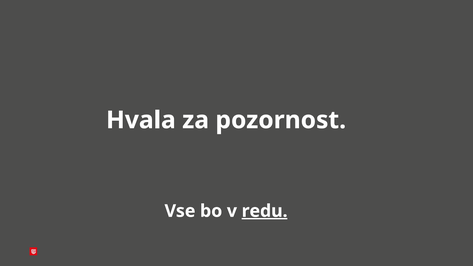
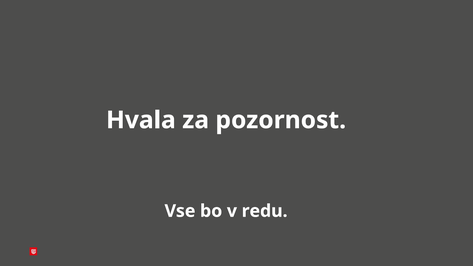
redu underline: present -> none
